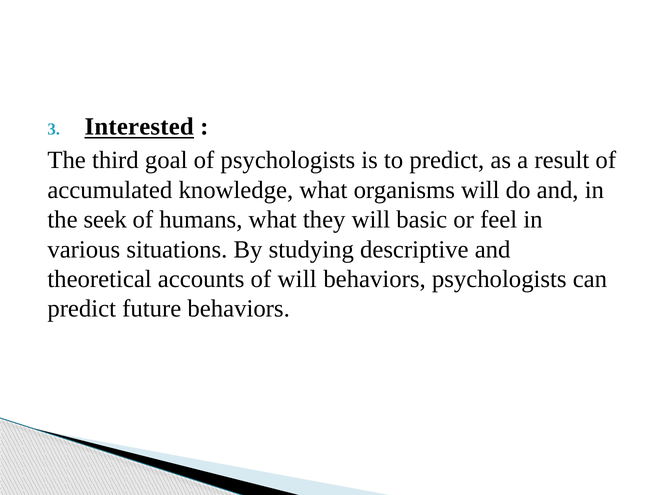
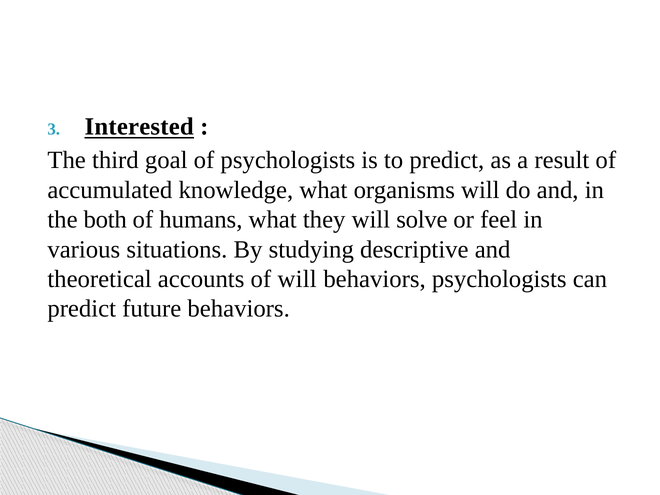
seek: seek -> both
basic: basic -> solve
